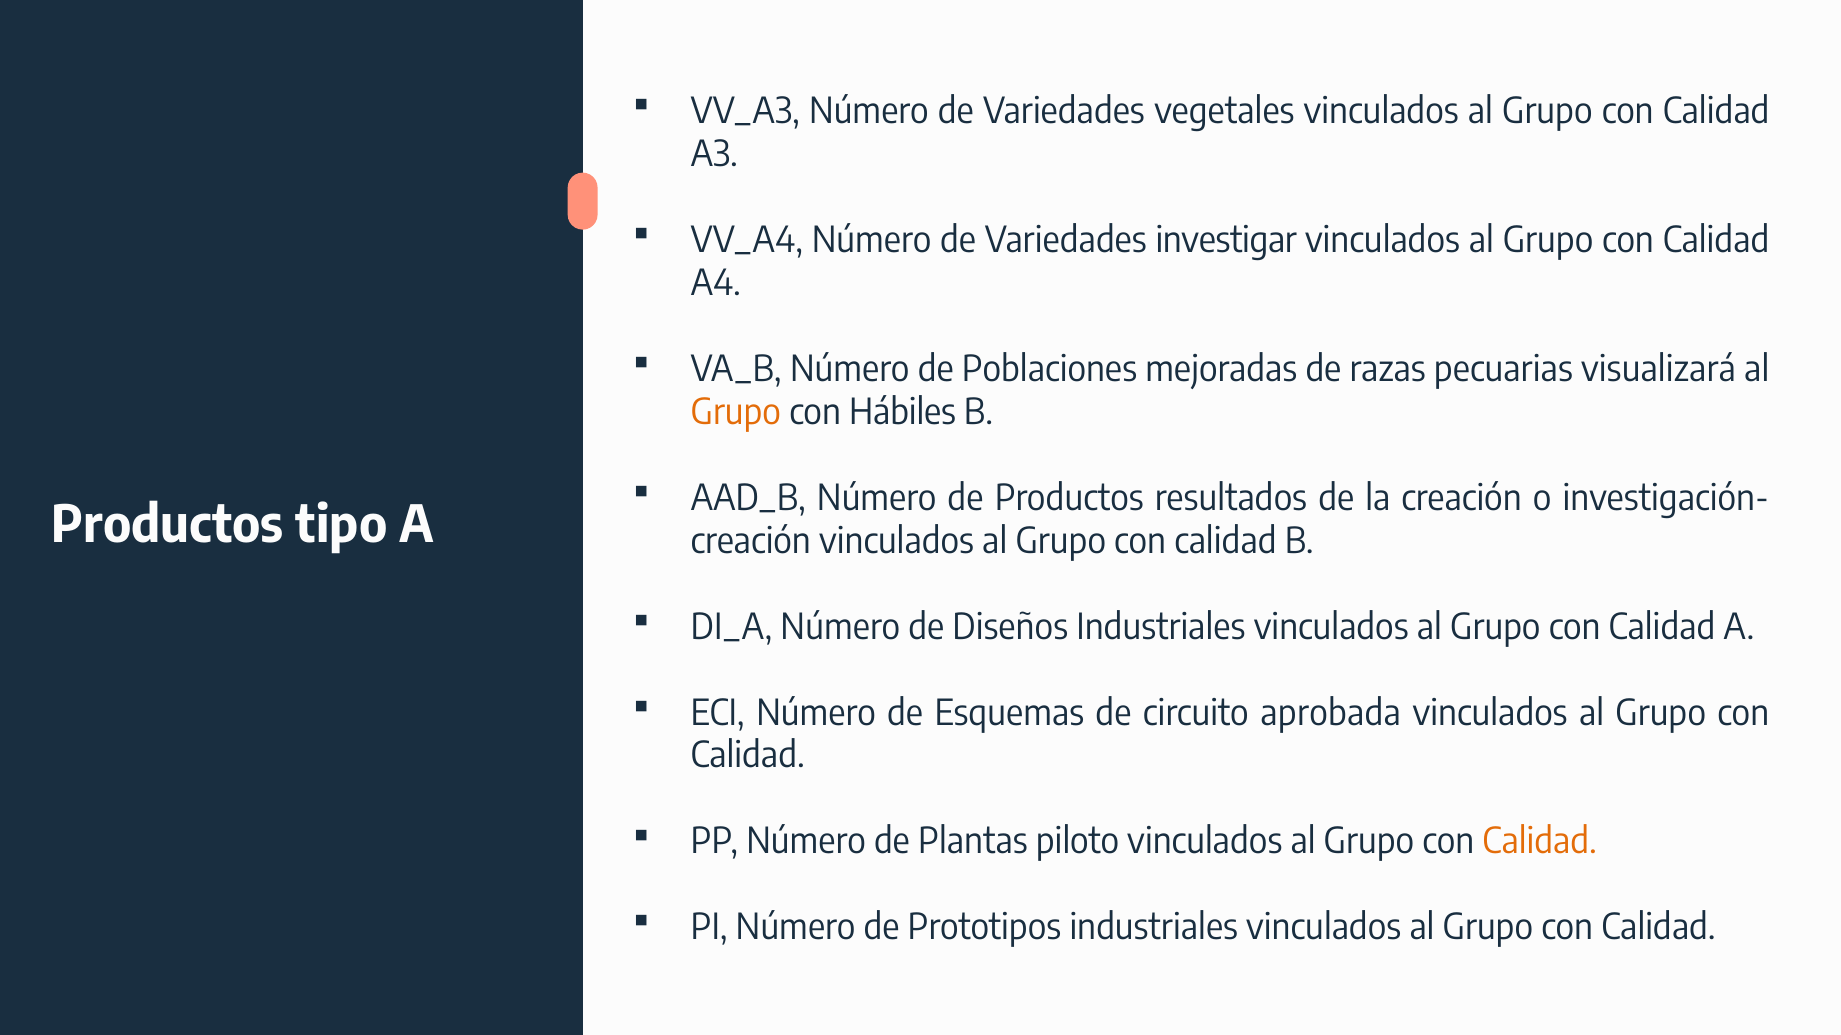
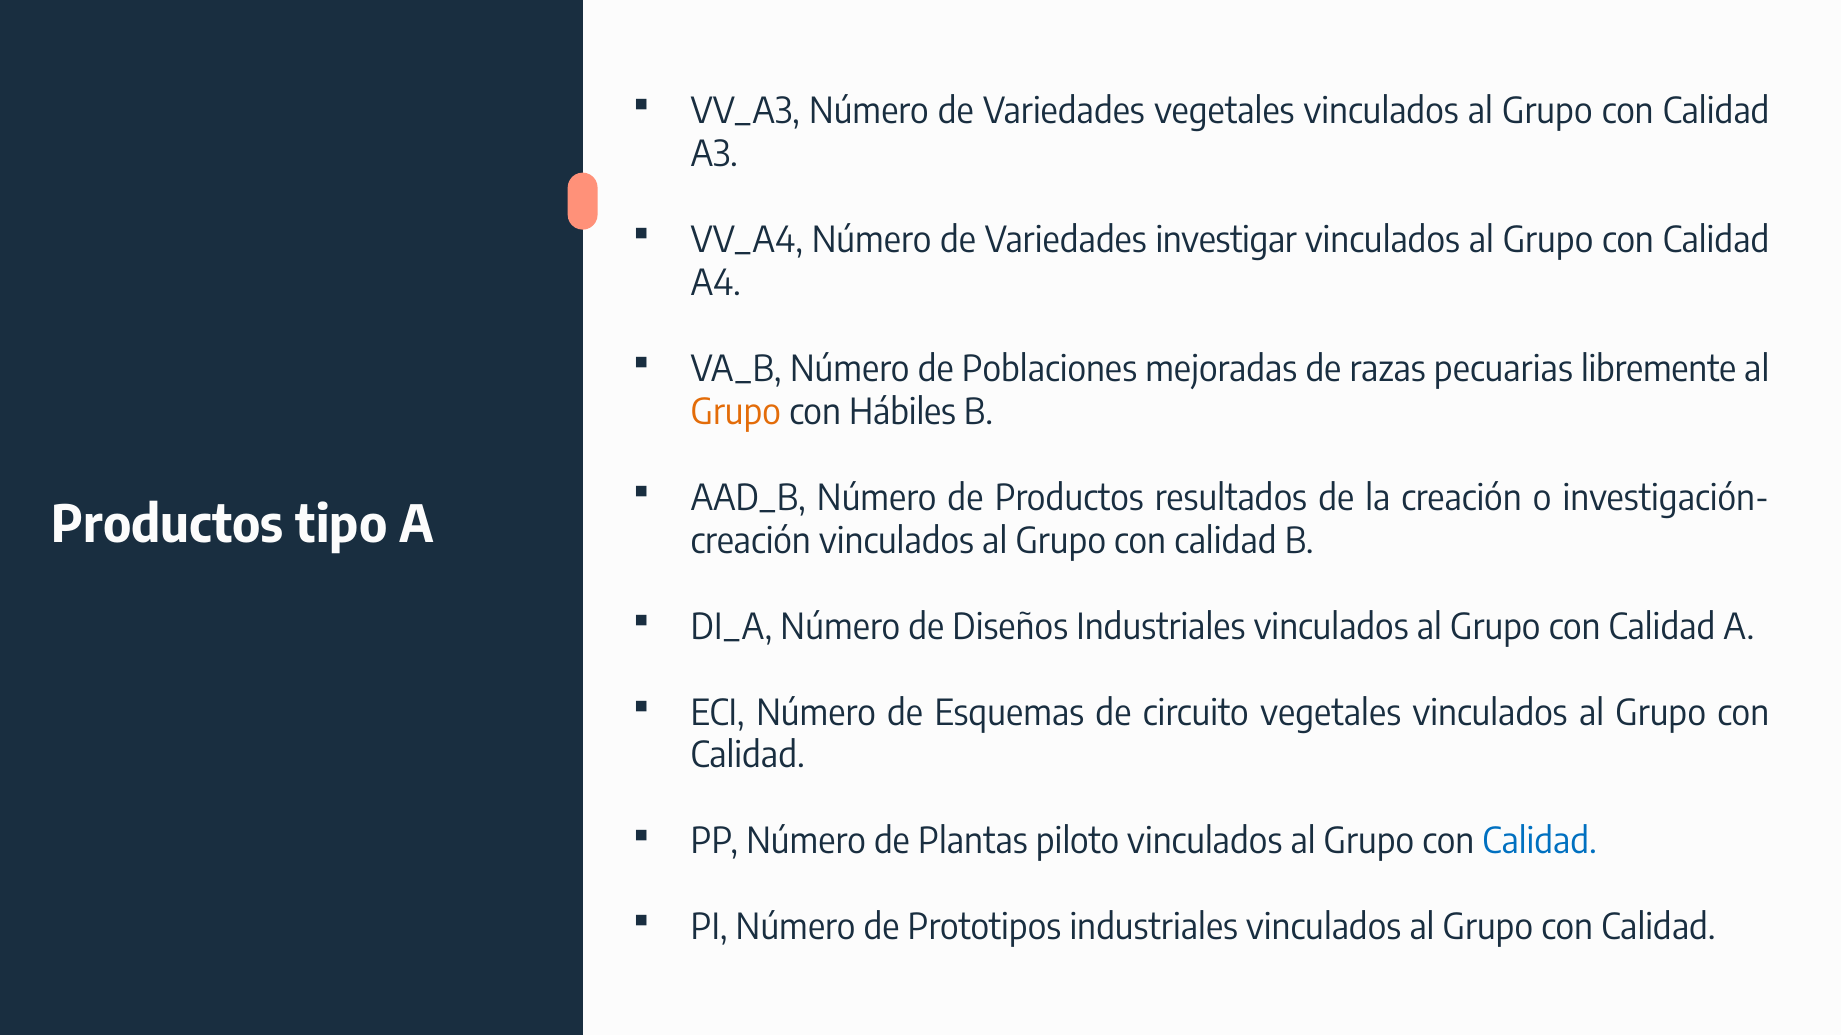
visualizará: visualizará -> libremente
circuito aprobada: aprobada -> vegetales
Calidad at (1540, 843) colour: orange -> blue
